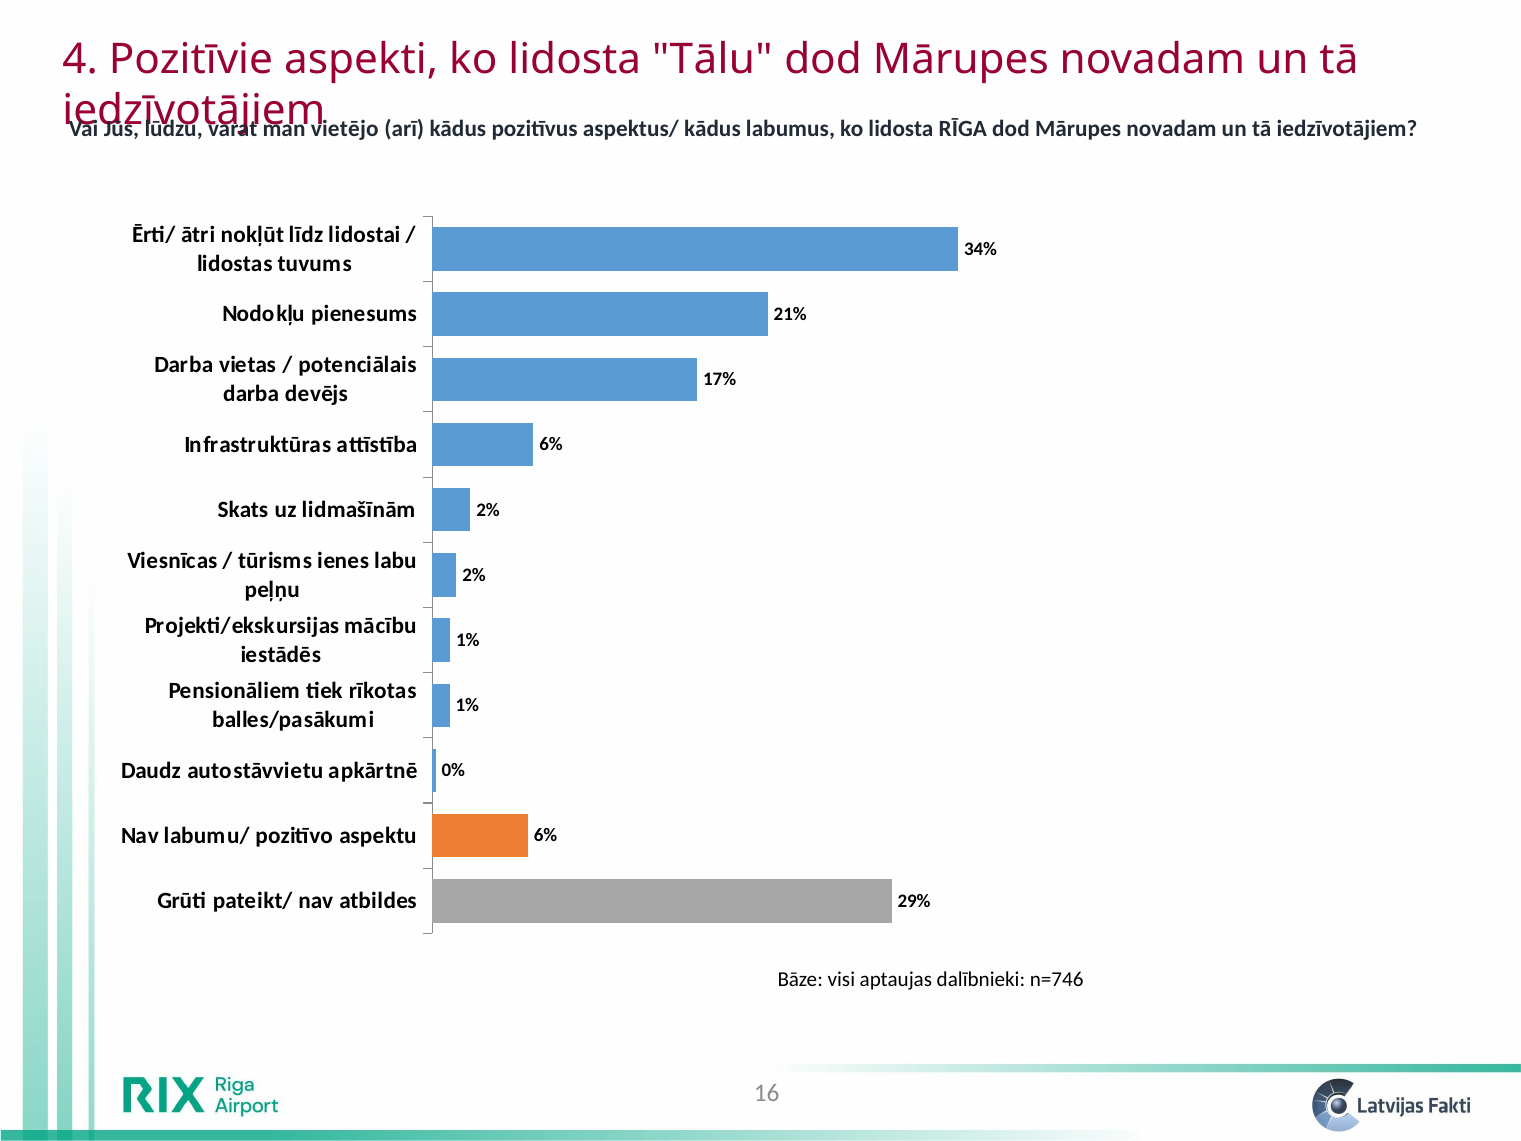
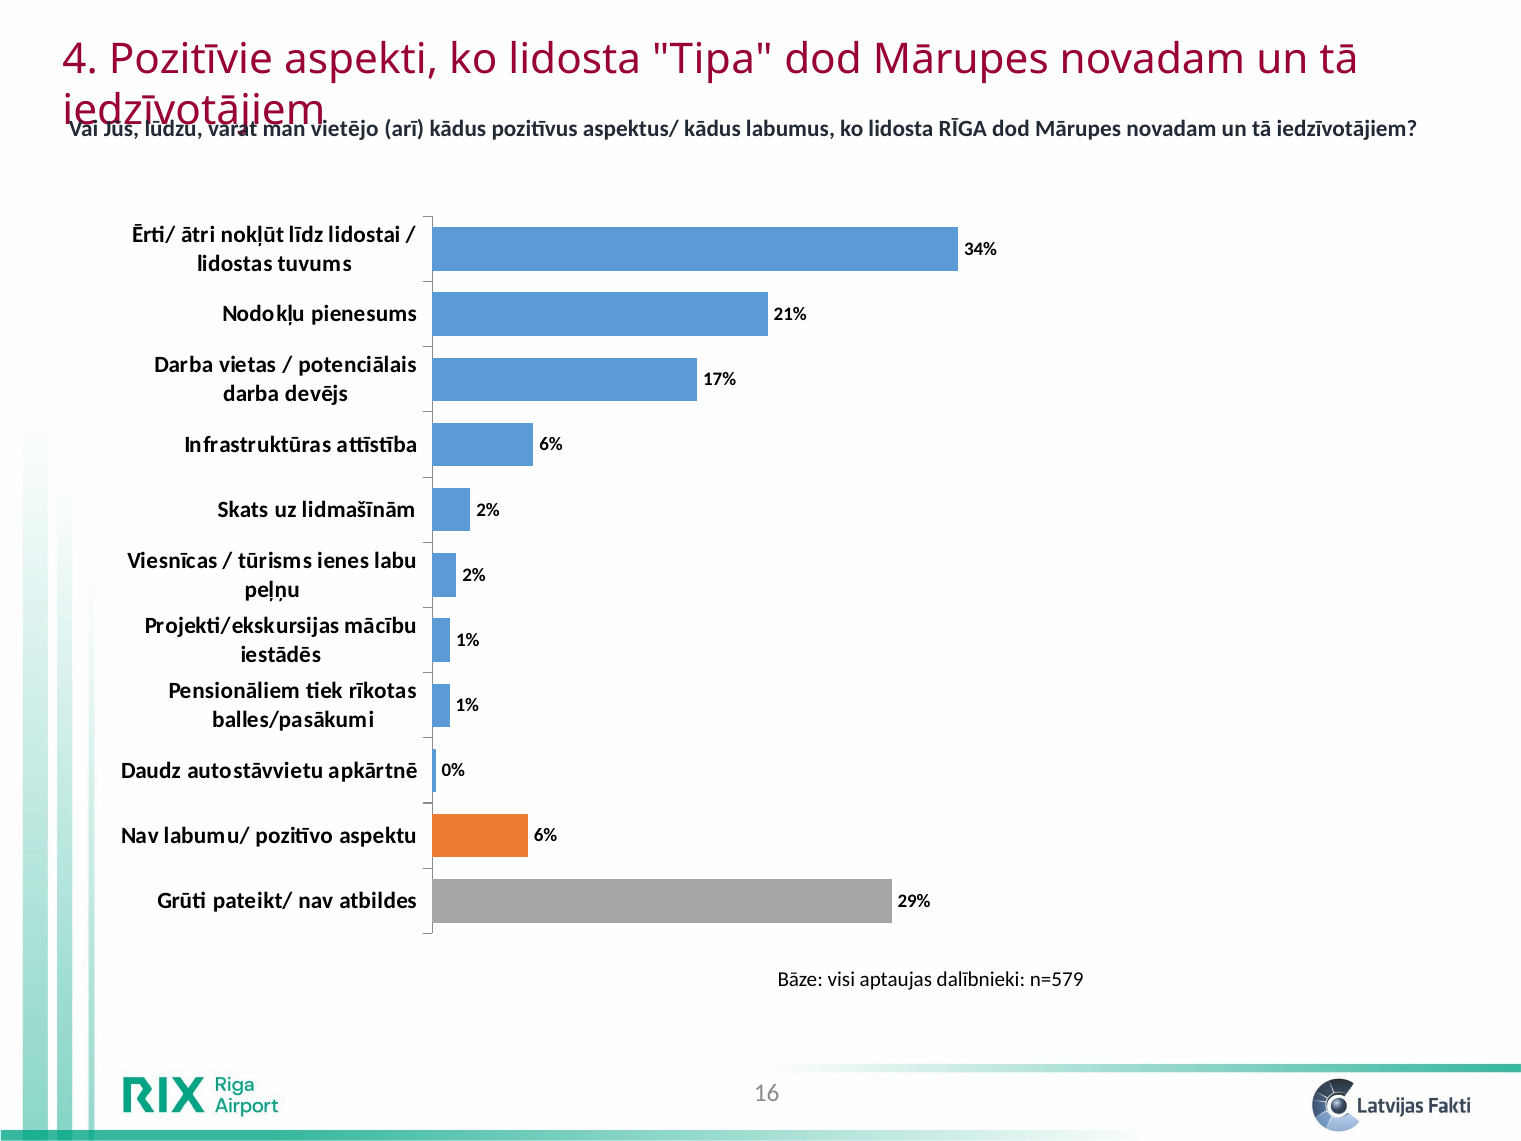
Tālu: Tālu -> Tipa
n=746: n=746 -> n=579
